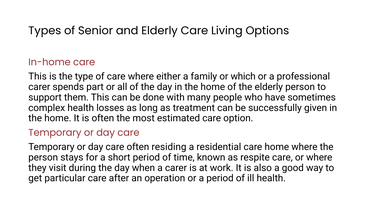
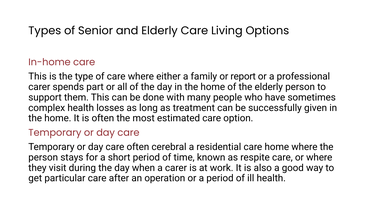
which: which -> report
residing: residing -> cerebral
